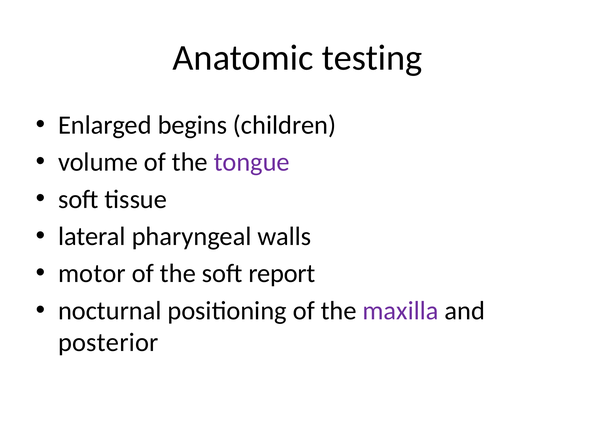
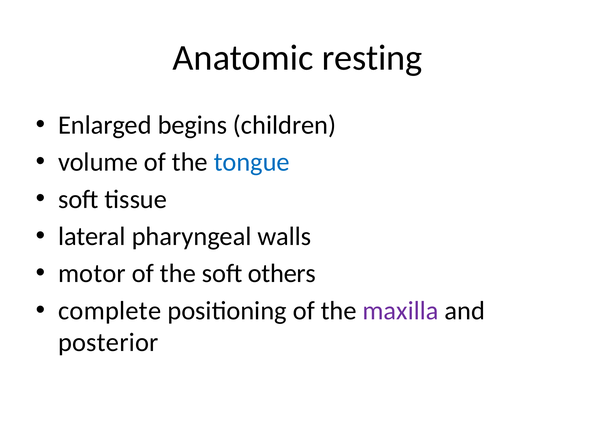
testing: testing -> resting
tongue colour: purple -> blue
report: report -> others
nocturnal: nocturnal -> complete
